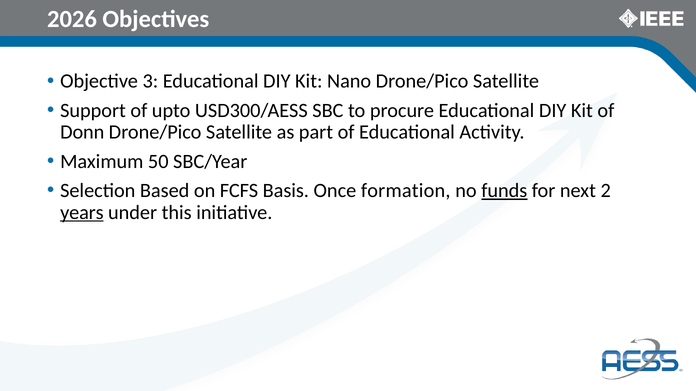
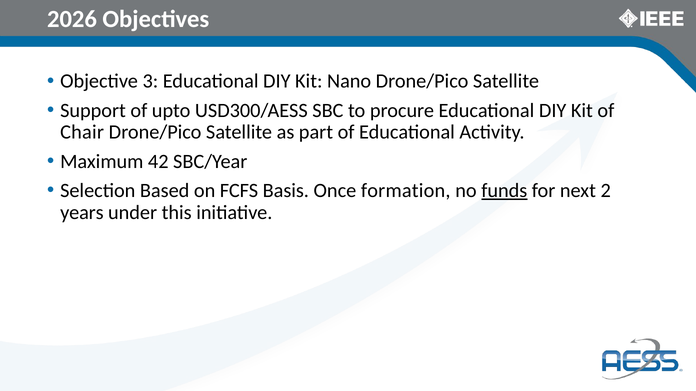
Donn: Donn -> Chair
50: 50 -> 42
years underline: present -> none
